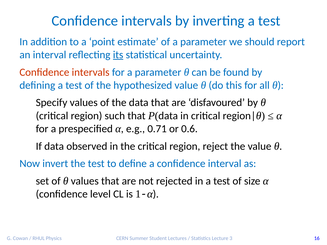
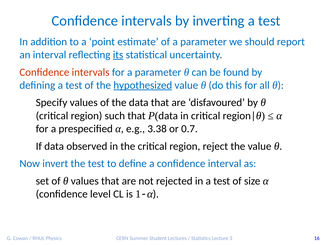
hypothesized underline: none -> present
0.71: 0.71 -> 3.38
0.6: 0.6 -> 0.7
